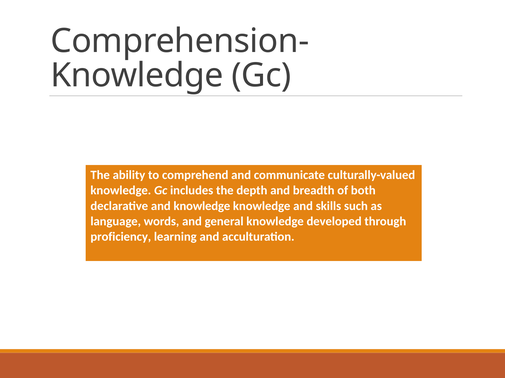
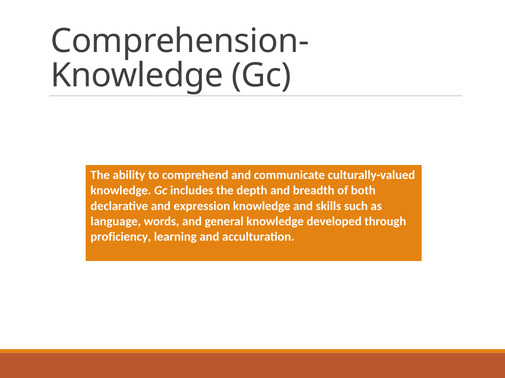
and knowledge: knowledge -> expression
